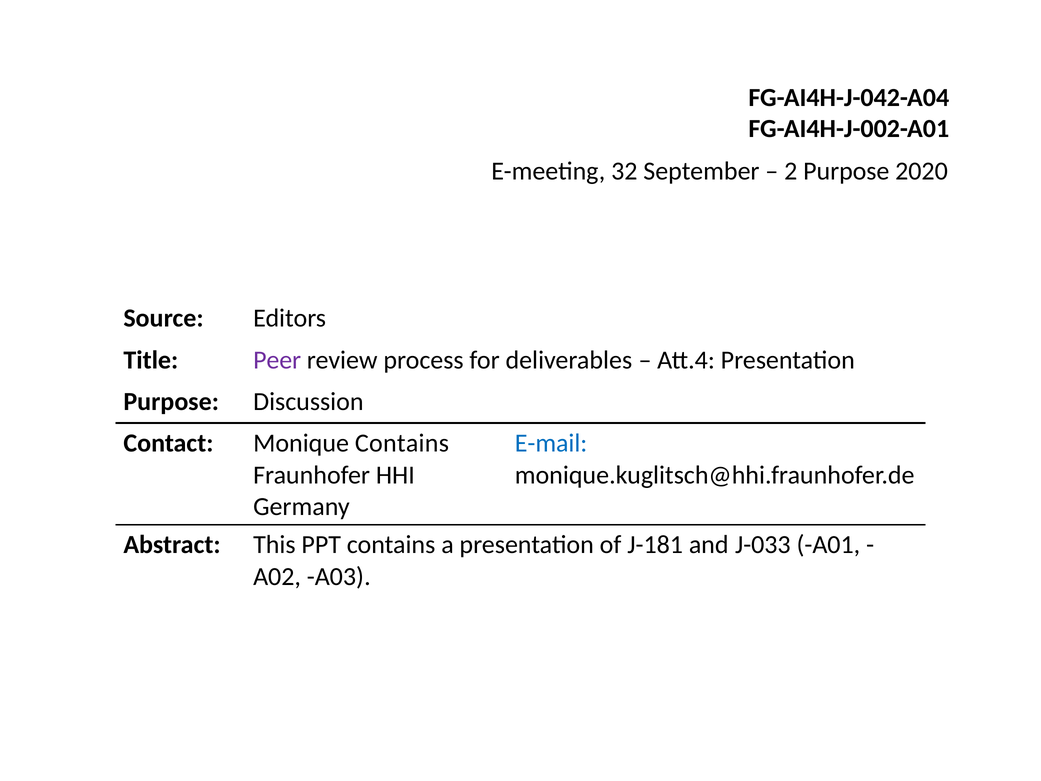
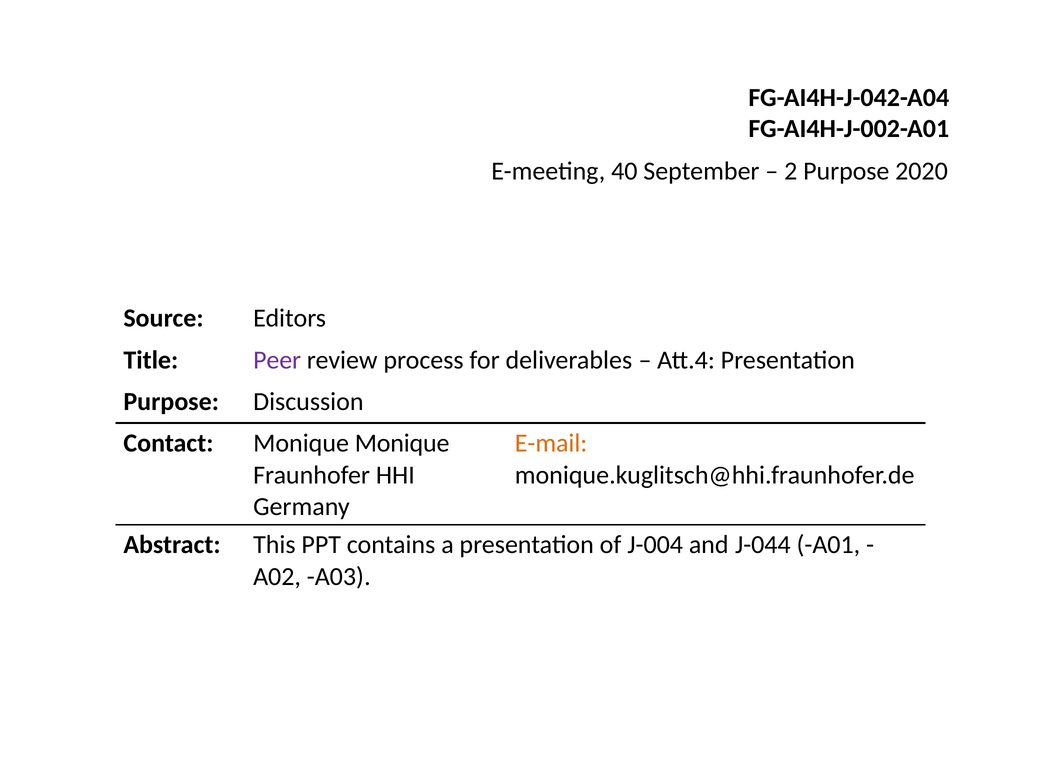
32: 32 -> 40
Monique Contains: Contains -> Monique
E-mail colour: blue -> orange
J-181: J-181 -> J-004
J-033: J-033 -> J-044
